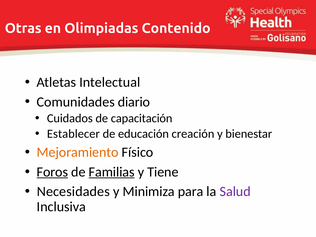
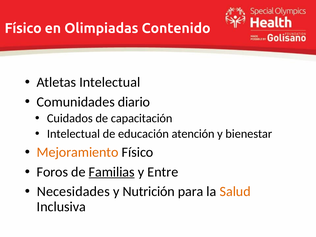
Otras at (23, 28): Otras -> Físico
Establecer at (73, 134): Establecer -> Intelectual
creación: creación -> atención
Foros underline: present -> none
Tiene: Tiene -> Entre
Minimiza: Minimiza -> Nutrición
Salud colour: purple -> orange
